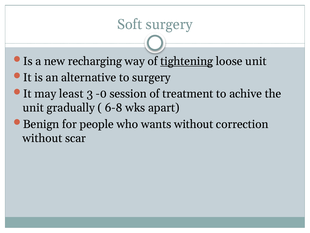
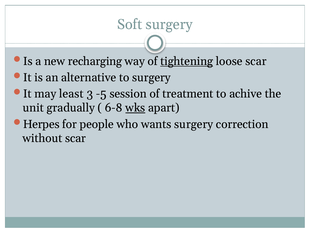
loose unit: unit -> scar
-0: -0 -> -5
wks underline: none -> present
Benign: Benign -> Herpes
wants without: without -> surgery
